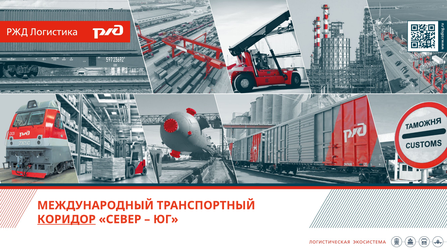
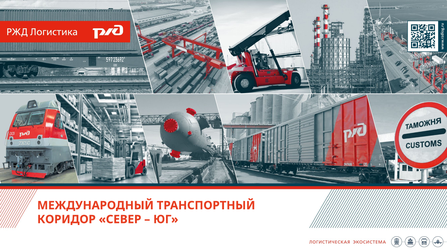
КОРИДОР underline: present -> none
